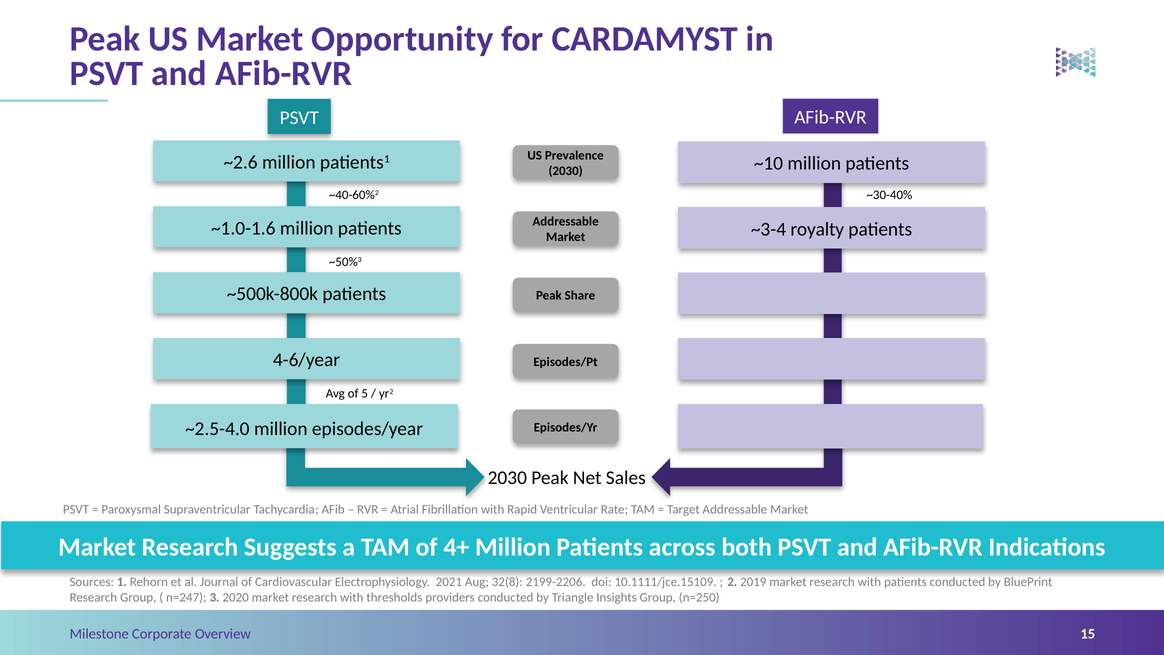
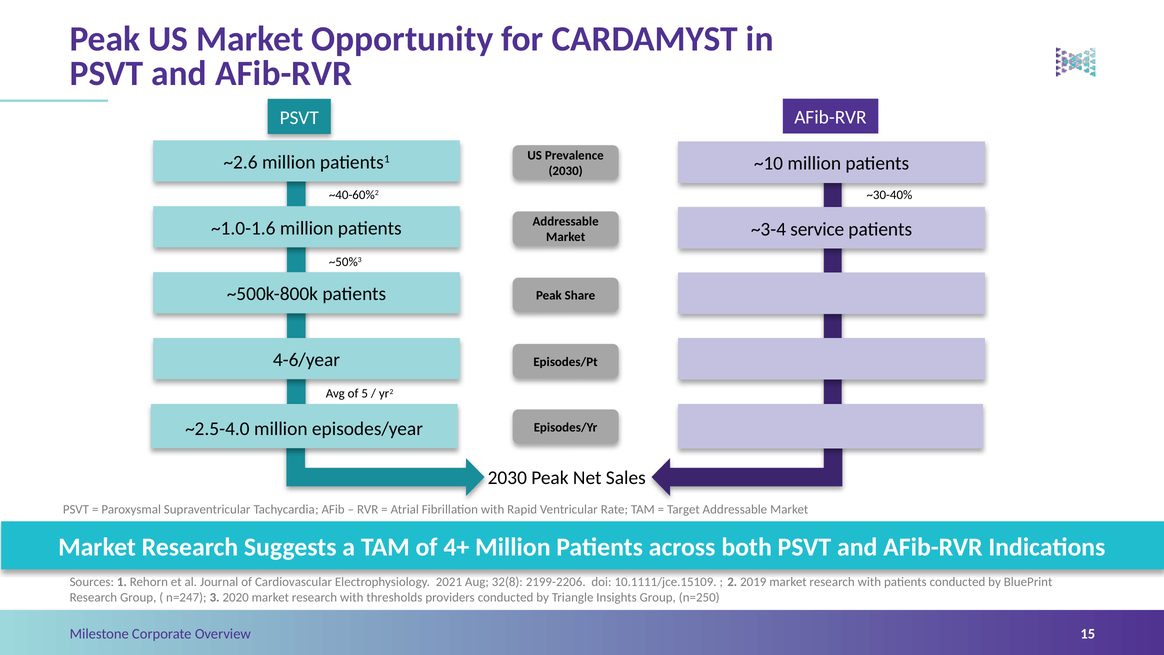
royalty: royalty -> service
